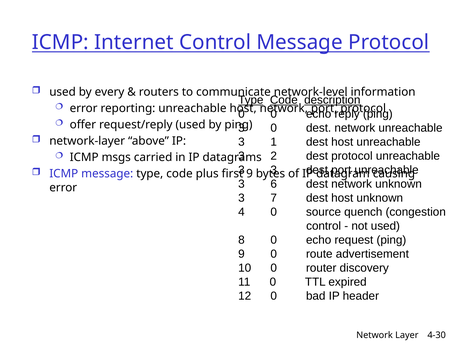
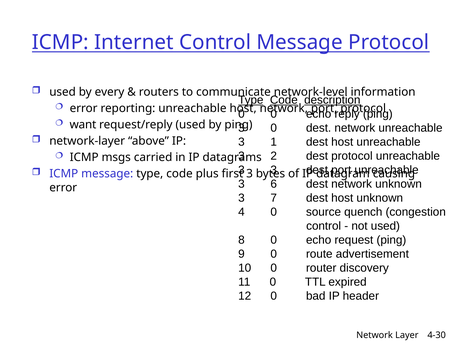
offer: offer -> want
9 at (250, 173): 9 -> 3
